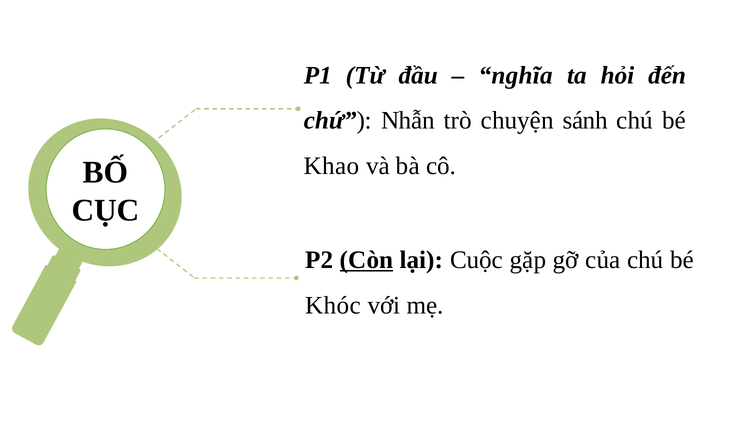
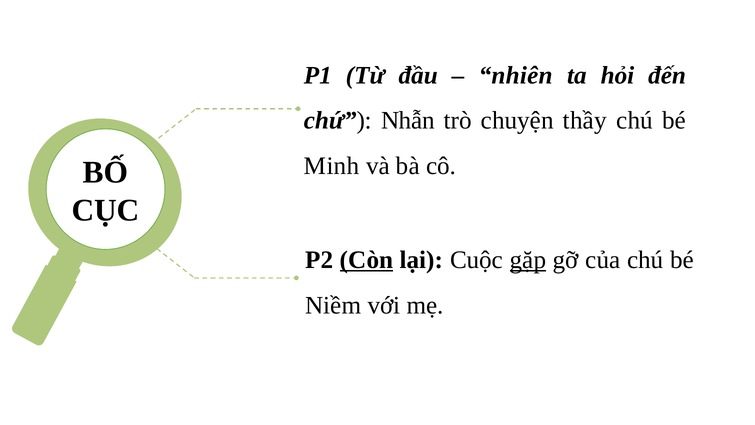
nghĩa: nghĩa -> nhiên
sánh: sánh -> thầy
Khao: Khao -> Minh
gặp underline: none -> present
Khóc: Khóc -> Niềm
